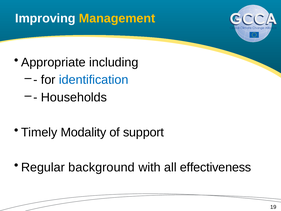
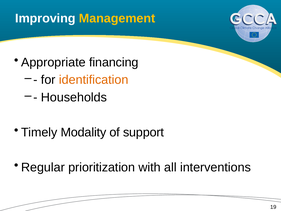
including: including -> financing
identification colour: blue -> orange
background: background -> prioritization
effectiveness: effectiveness -> interventions
